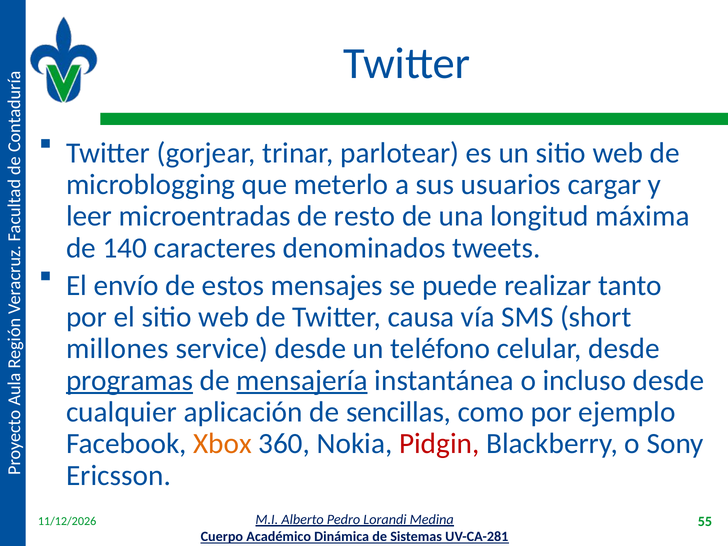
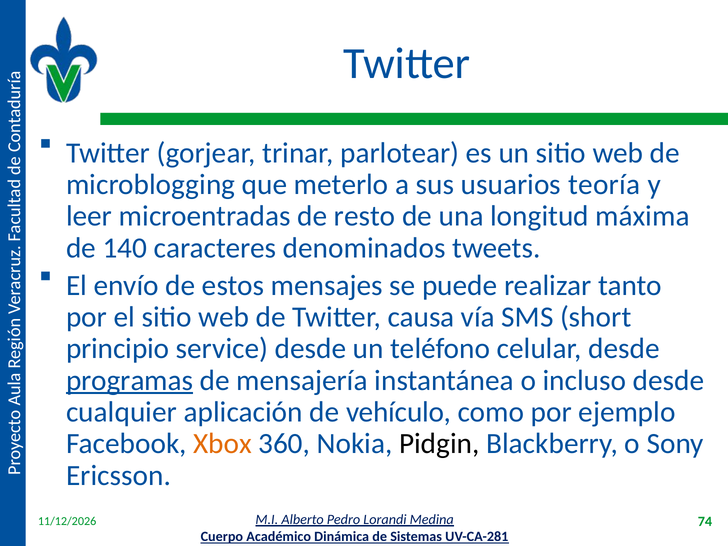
cargar: cargar -> teoría
millones: millones -> principio
mensajería underline: present -> none
sencillas: sencillas -> vehículo
Pidgin colour: red -> black
55: 55 -> 74
